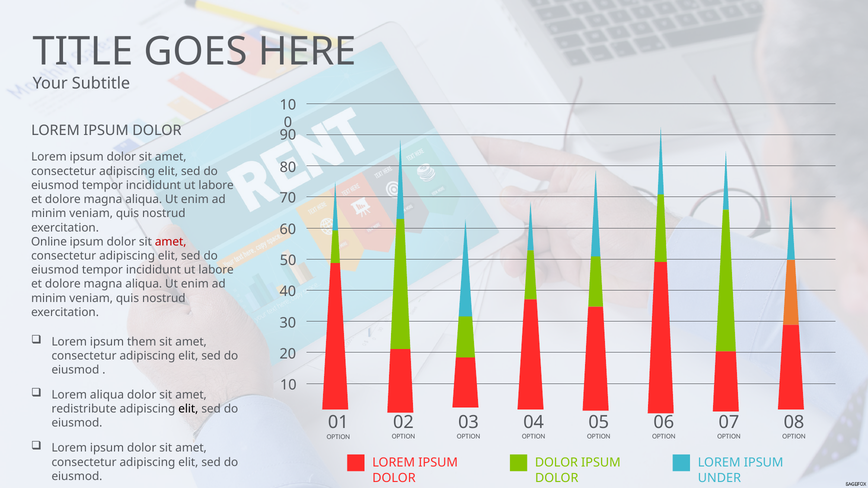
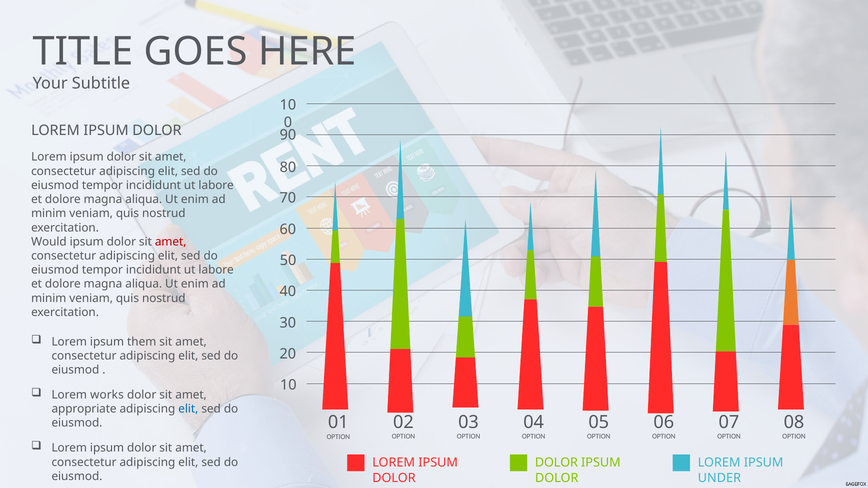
Online: Online -> Would
Lorem aliqua: aliqua -> works
redistribute: redistribute -> appropriate
elit at (188, 409) colour: black -> blue
